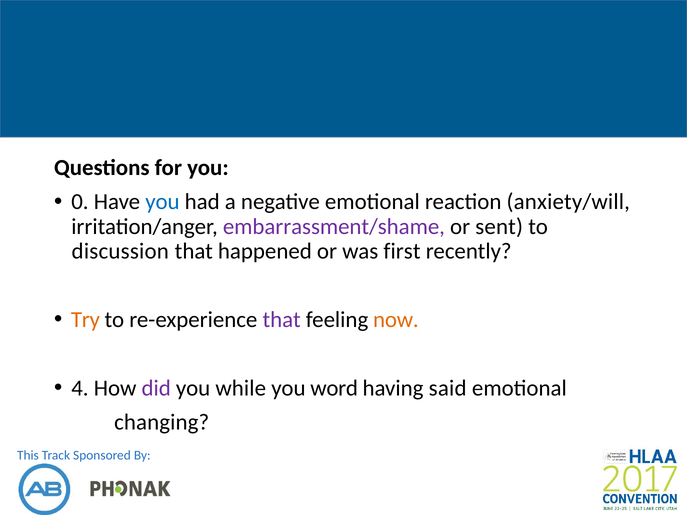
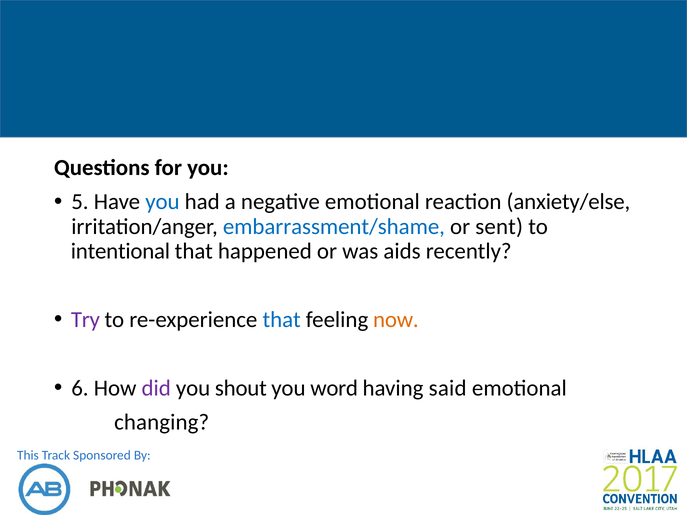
0: 0 -> 5
anxiety/will: anxiety/will -> anxiety/else
embarrassment/shame colour: purple -> blue
discussion: discussion -> intentional
first: first -> aids
Try colour: orange -> purple
that at (282, 320) colour: purple -> blue
4: 4 -> 6
while: while -> shout
